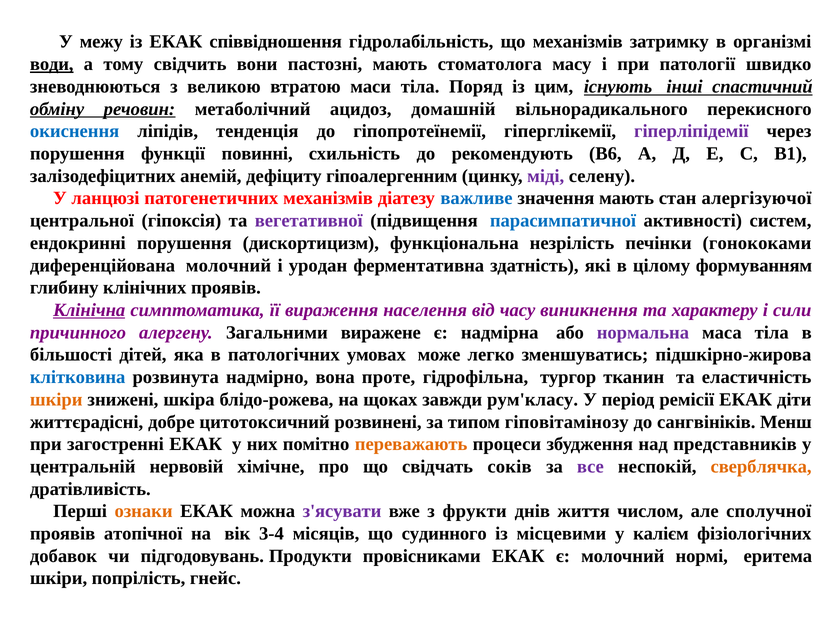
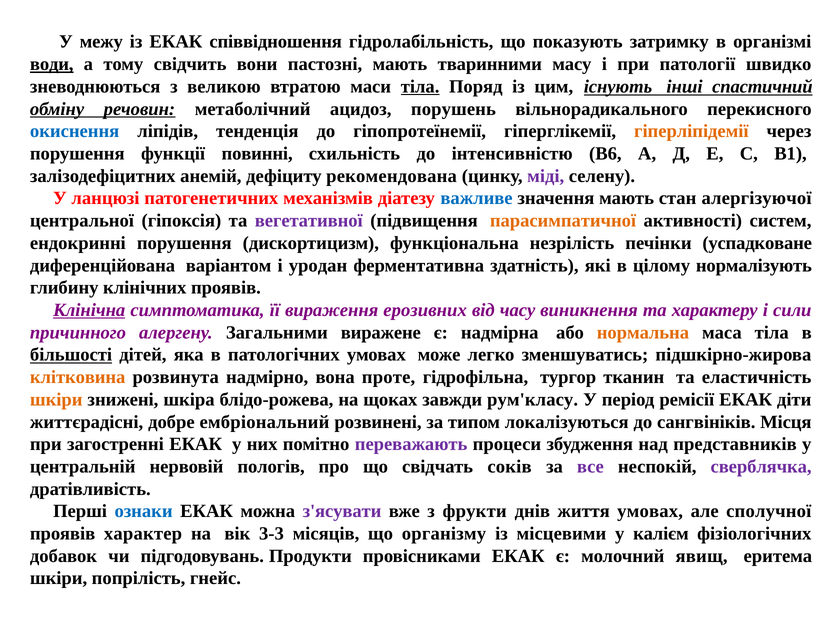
що механiзмiв: механiзмiв -> показують
стоматолога: стоматолога -> тваринними
тiла at (420, 87) underline: none -> present
домашній: домашній -> порушень
гiперлiпiдемiї colour: purple -> orange
рекомендують: рекомендують -> інтенсивністю
гiпоалергенним: гiпоалергенним -> рекомендована
парасимпатичної colour: blue -> orange
гонококами: гонококами -> успадковане
диференцiйована молочний: молочний -> варіантом
формуванням: формуванням -> нормалiзують
населення: населення -> ерозивних
нормальна colour: purple -> orange
бiльшостi underline: none -> present
клiтковина colour: blue -> orange
цитотоксичний: цитотоксичний -> ембріональний
гiповiтамiнозу: гiповiтамiнозу -> локалiзуються
Менш: Менш -> Місця
переважають colour: orange -> purple
хімічне: хімічне -> пологiв
сверблячка colour: orange -> purple
ознаки colour: orange -> blue
життя числом: числом -> умовах
атопічної: атопічної -> характер
3-4: 3-4 -> 3-3
судинного: судинного -> організму
нормi: нормi -> явищ
